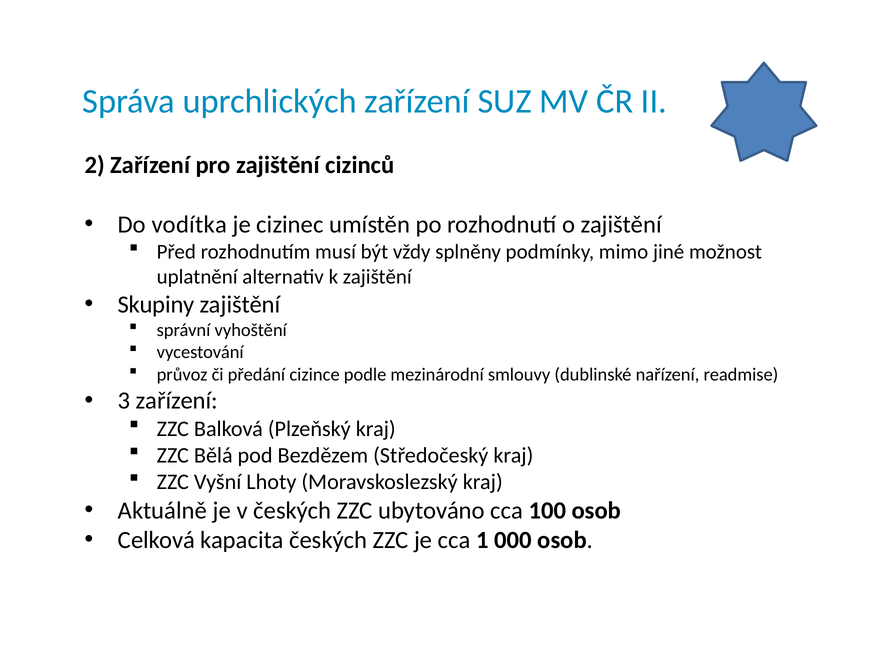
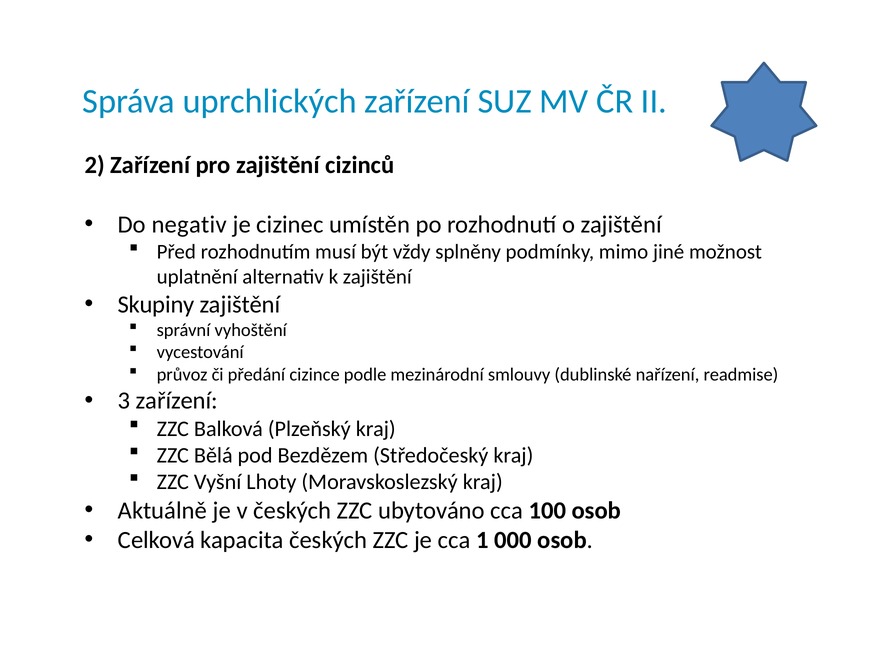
vodítka: vodítka -> negativ
